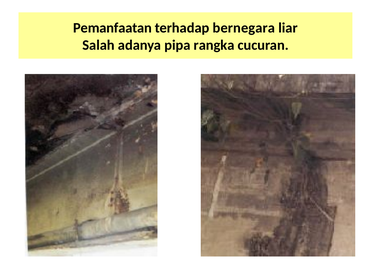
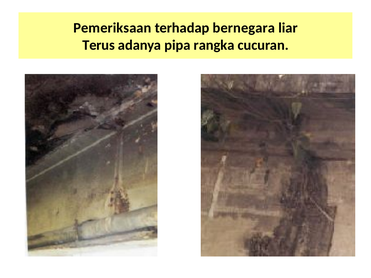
Pemanfaatan: Pemanfaatan -> Pemeriksaan
Salah: Salah -> Terus
